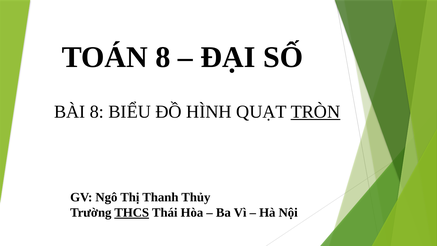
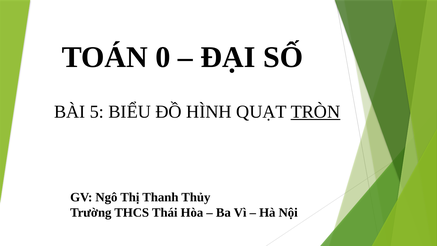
TOÁN 8: 8 -> 0
BÀI 8: 8 -> 5
THCS underline: present -> none
